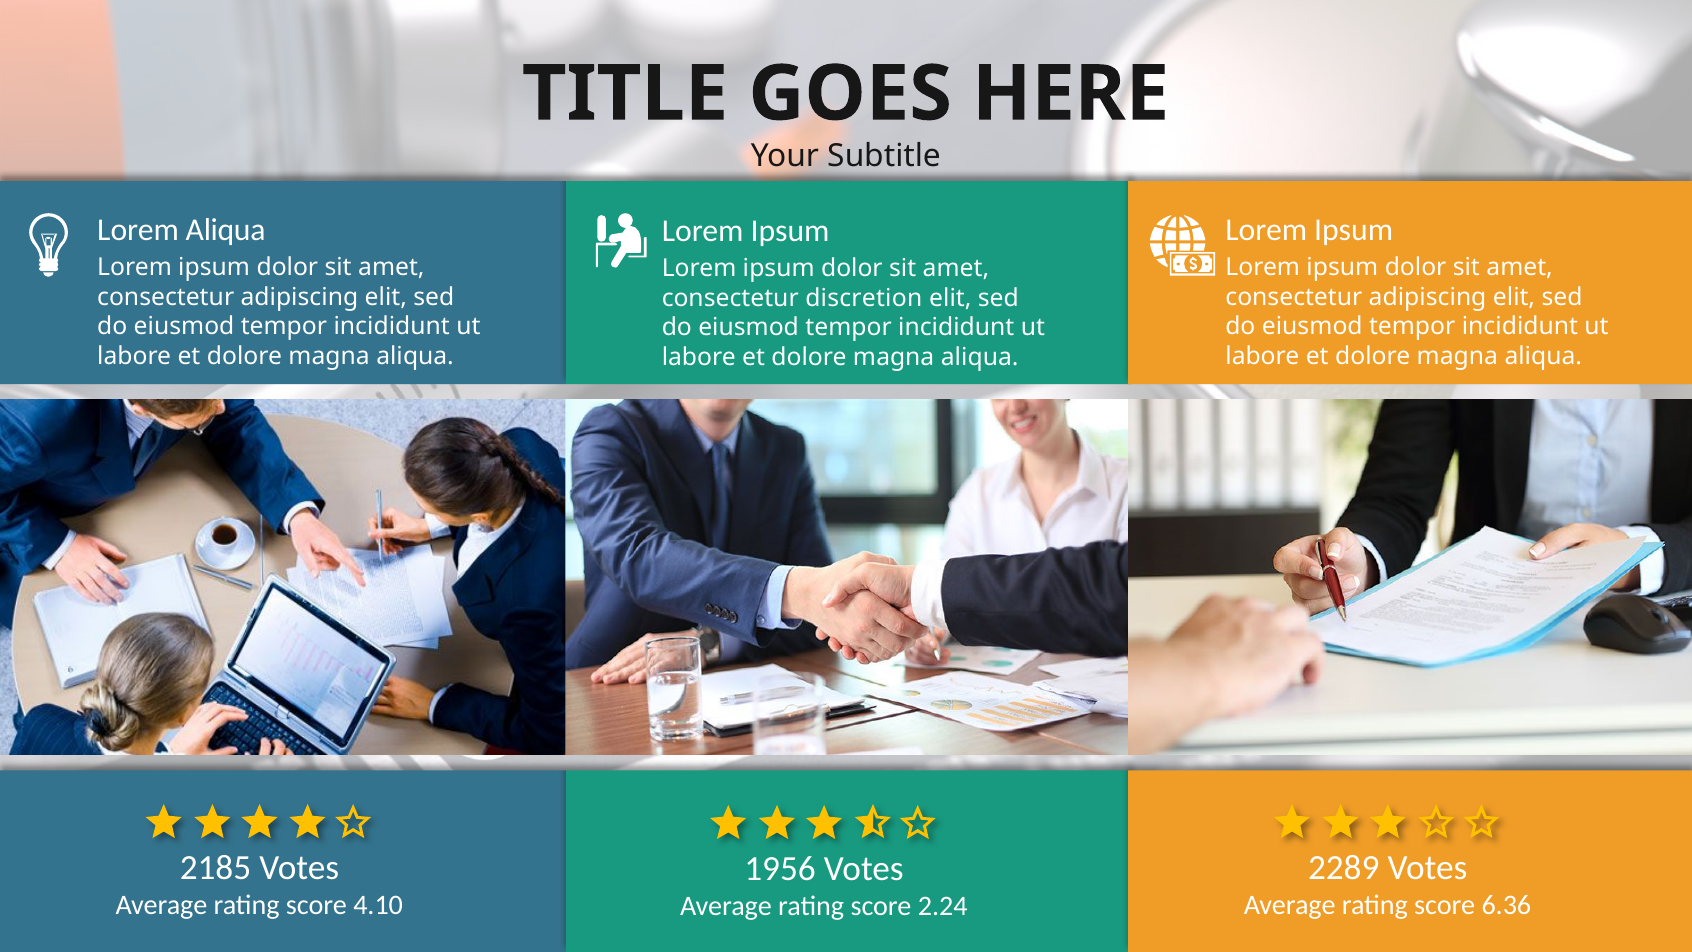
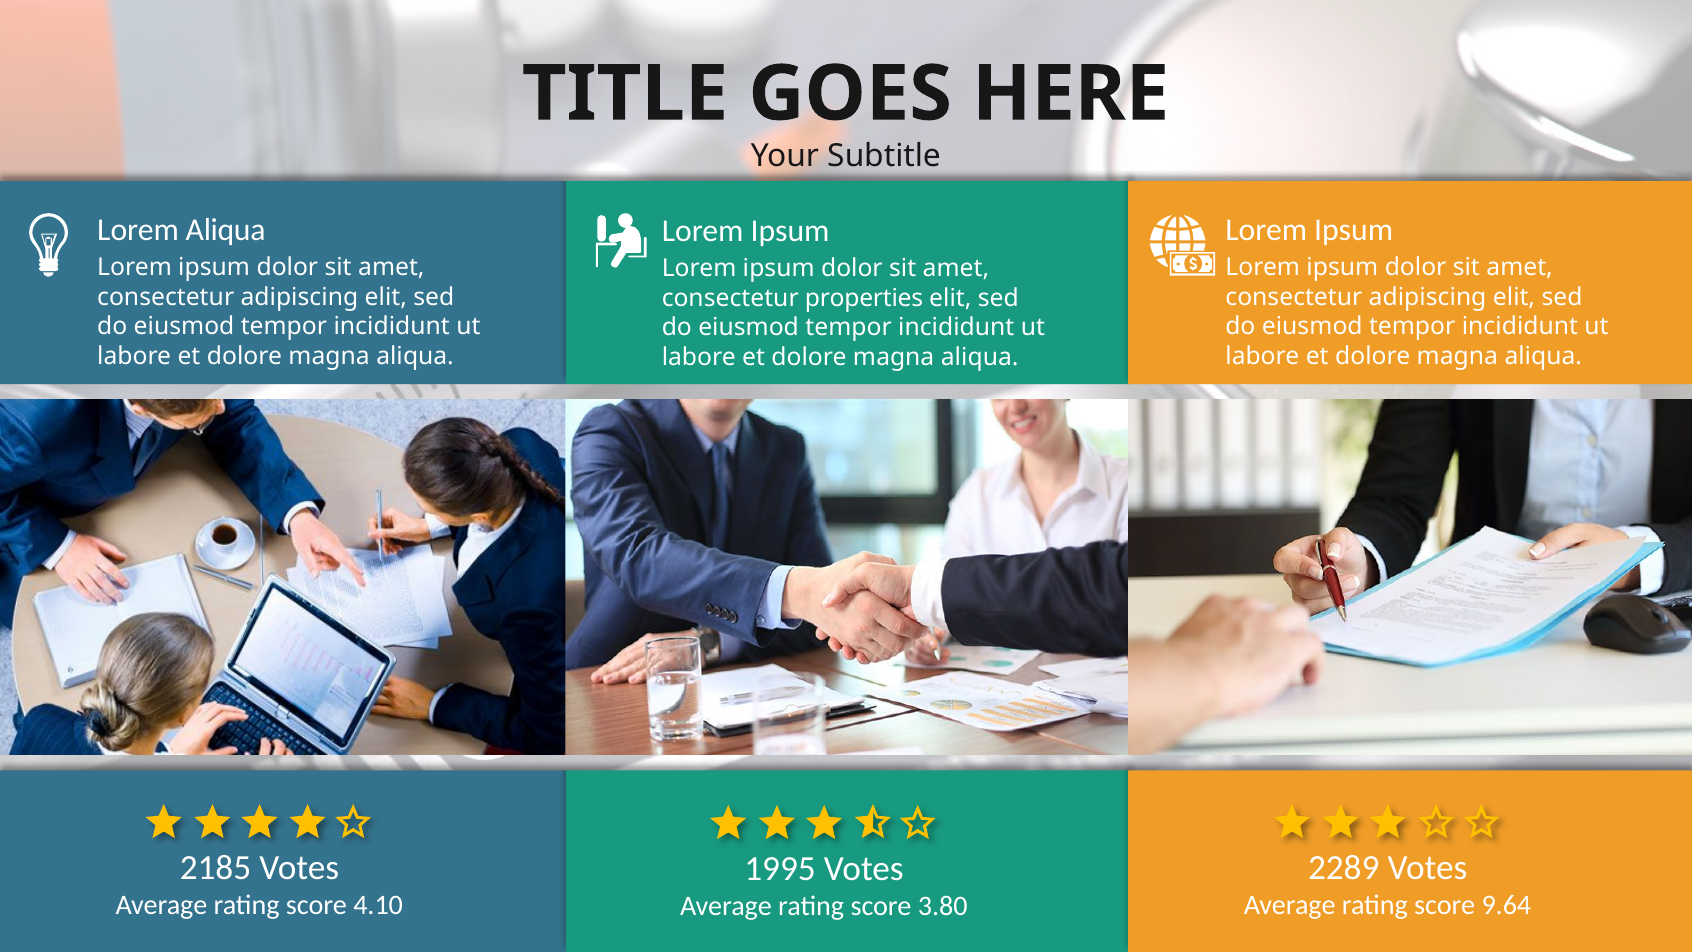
discretion: discretion -> properties
1956: 1956 -> 1995
6.36: 6.36 -> 9.64
2.24: 2.24 -> 3.80
